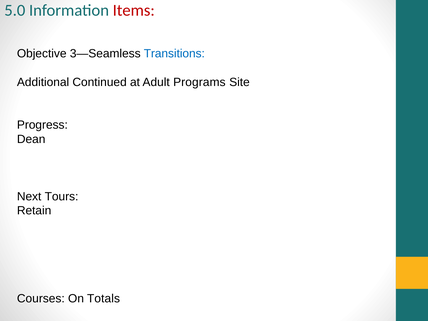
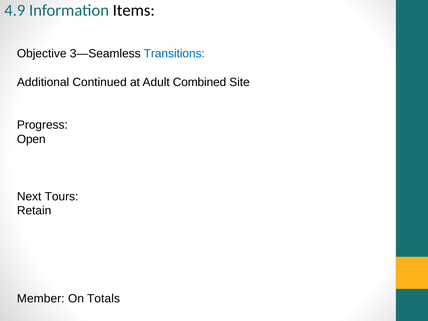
5.0: 5.0 -> 4.9
Items colour: red -> black
Programs: Programs -> Combined
Dean: Dean -> Open
Courses: Courses -> Member
